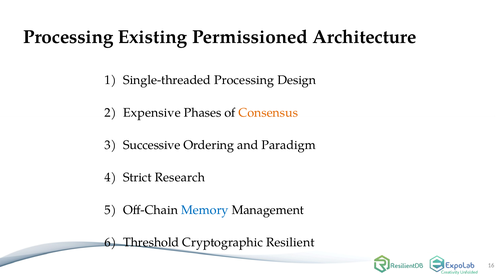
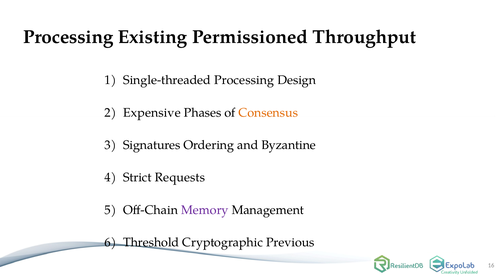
Architecture: Architecture -> Throughput
Successive: Successive -> Signatures
Paradigm: Paradigm -> Byzantine
Research: Research -> Requests
Memory colour: blue -> purple
Resilient: Resilient -> Previous
